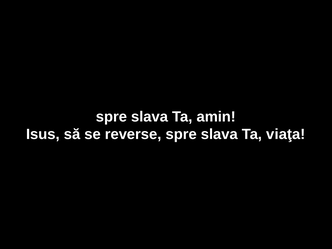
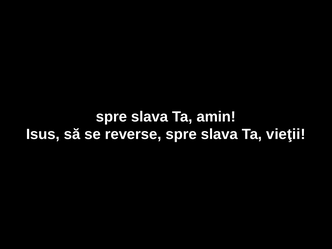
viaţa: viaţa -> vieţii
